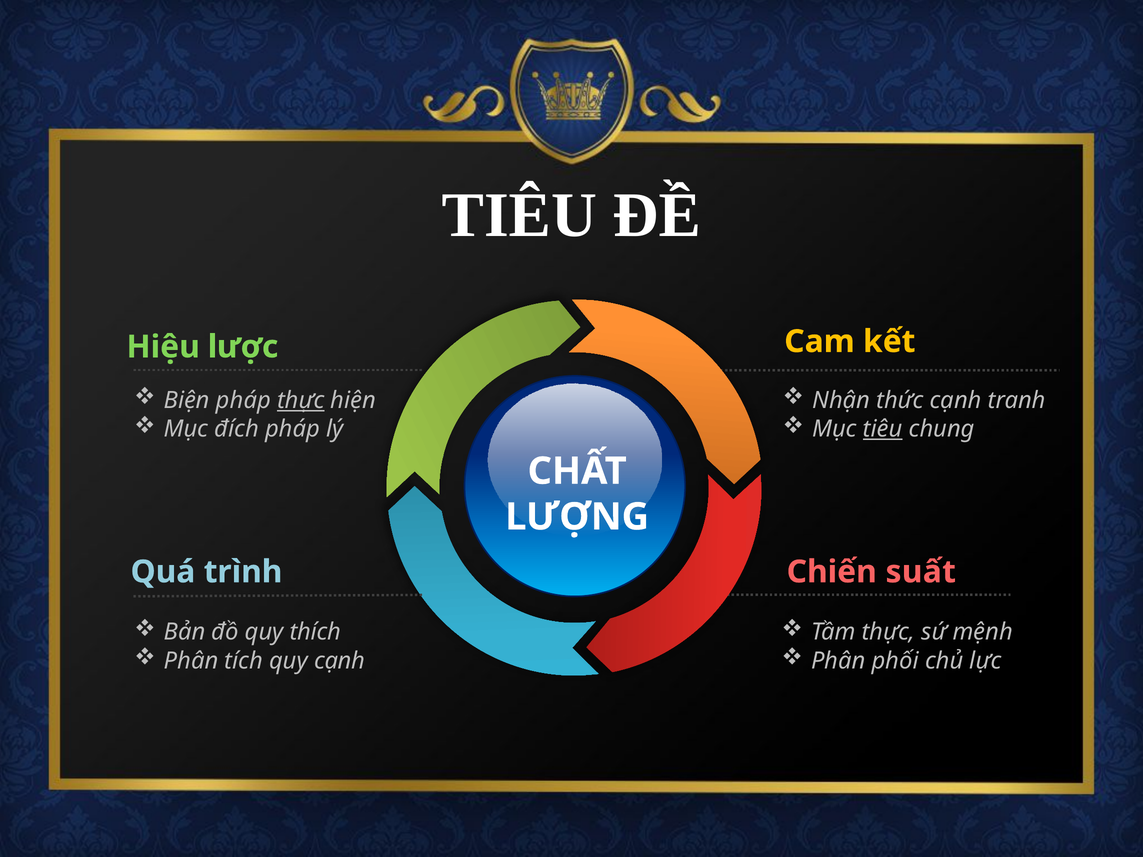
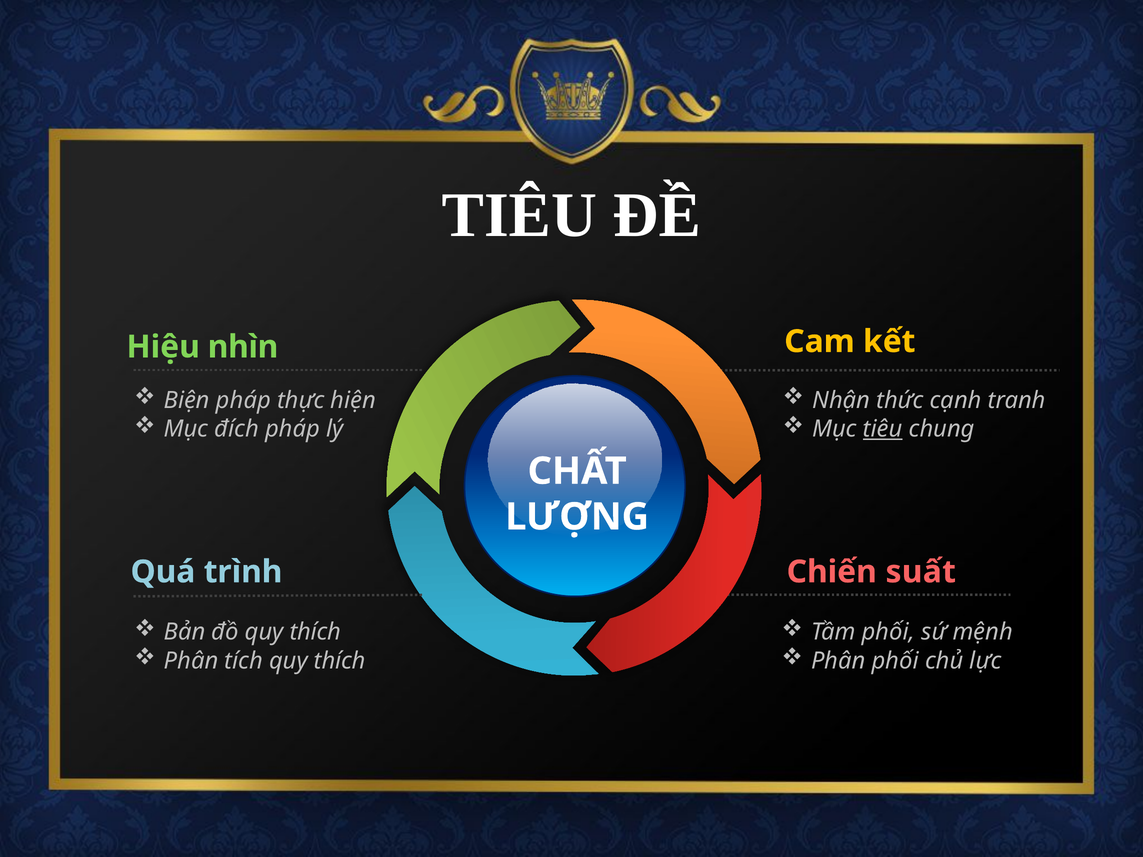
lược: lược -> nhìn
thực at (301, 401) underline: present -> none
Tầm thực: thực -> phối
tích quy cạnh: cạnh -> thích
